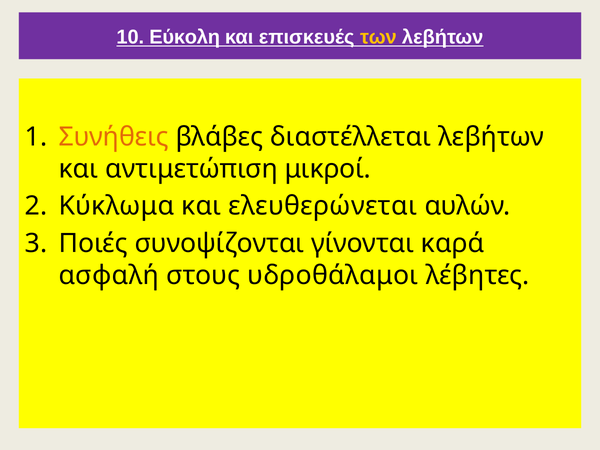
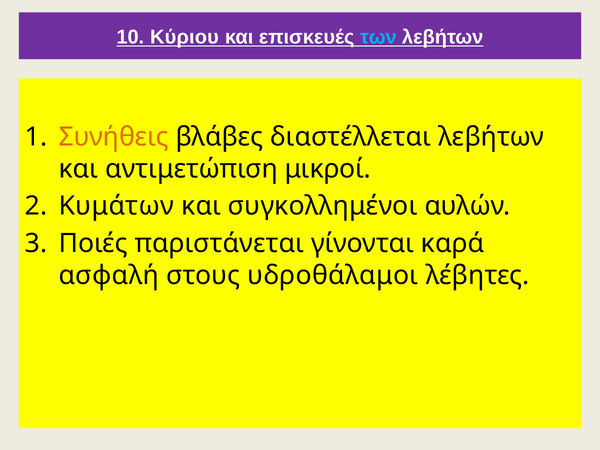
Εύκολη: Εύκολη -> Κύριου
των colour: yellow -> light blue
Κύκλωμα: Κύκλωμα -> Κυμάτων
ελευθερώνεται: ελευθερώνεται -> συγκολλημένοι
συνοψίζονται: συνοψίζονται -> παριστάνεται
